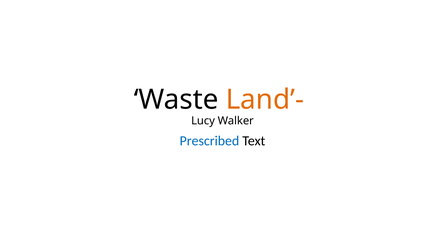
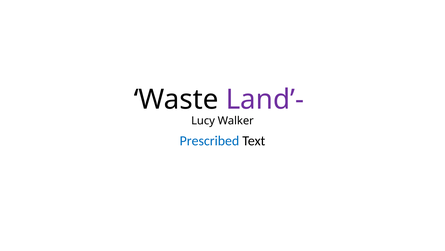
Land’- colour: orange -> purple
